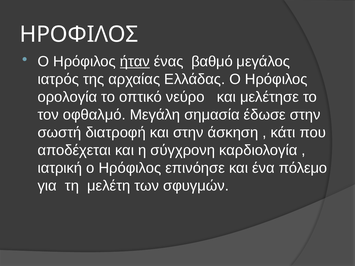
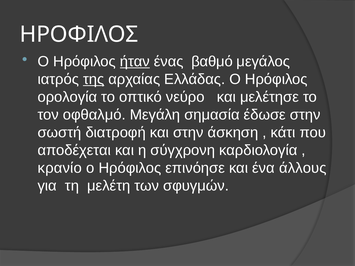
της underline: none -> present
ιατρική: ιατρική -> κρανίο
πόλεμο: πόλεμο -> άλλους
